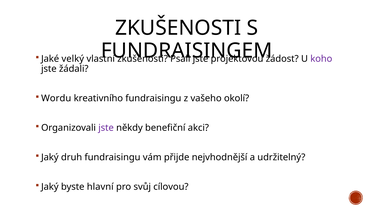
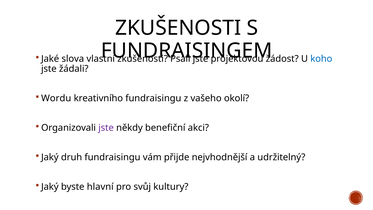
velký: velký -> slova
koho colour: purple -> blue
cílovou: cílovou -> kultury
